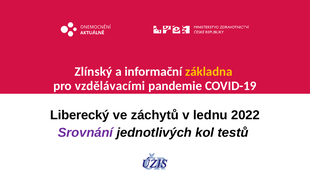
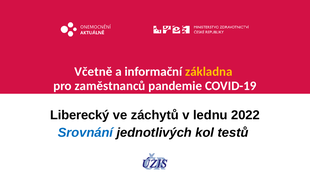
Zlínský: Zlínský -> Včetně
vzdělávacími: vzdělávacími -> zaměstnanců
Srovnání colour: purple -> blue
